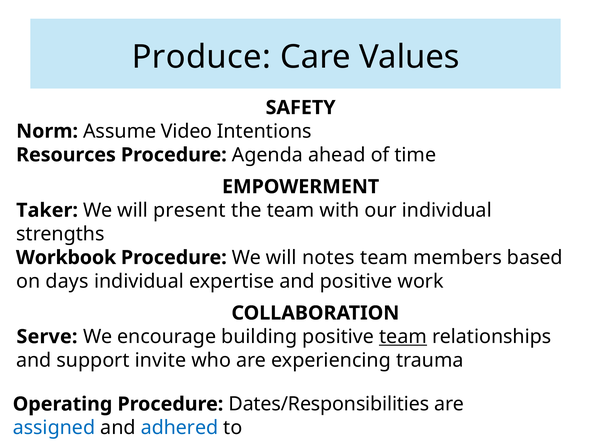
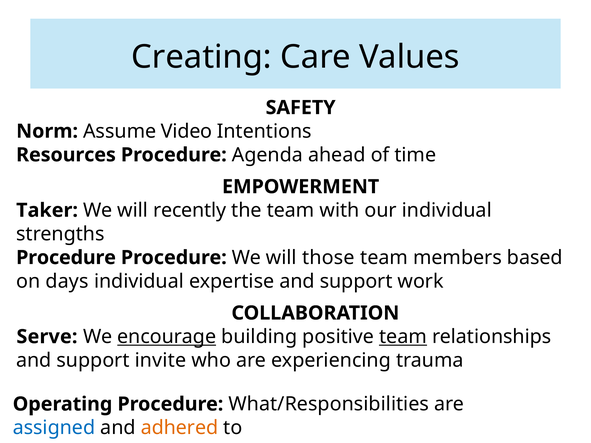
Produce: Produce -> Creating
present: present -> recently
Workbook at (66, 258): Workbook -> Procedure
notes: notes -> those
expertise and positive: positive -> support
encourage underline: none -> present
Dates/Responsibilities: Dates/Responsibilities -> What/Responsibilities
adhered colour: blue -> orange
